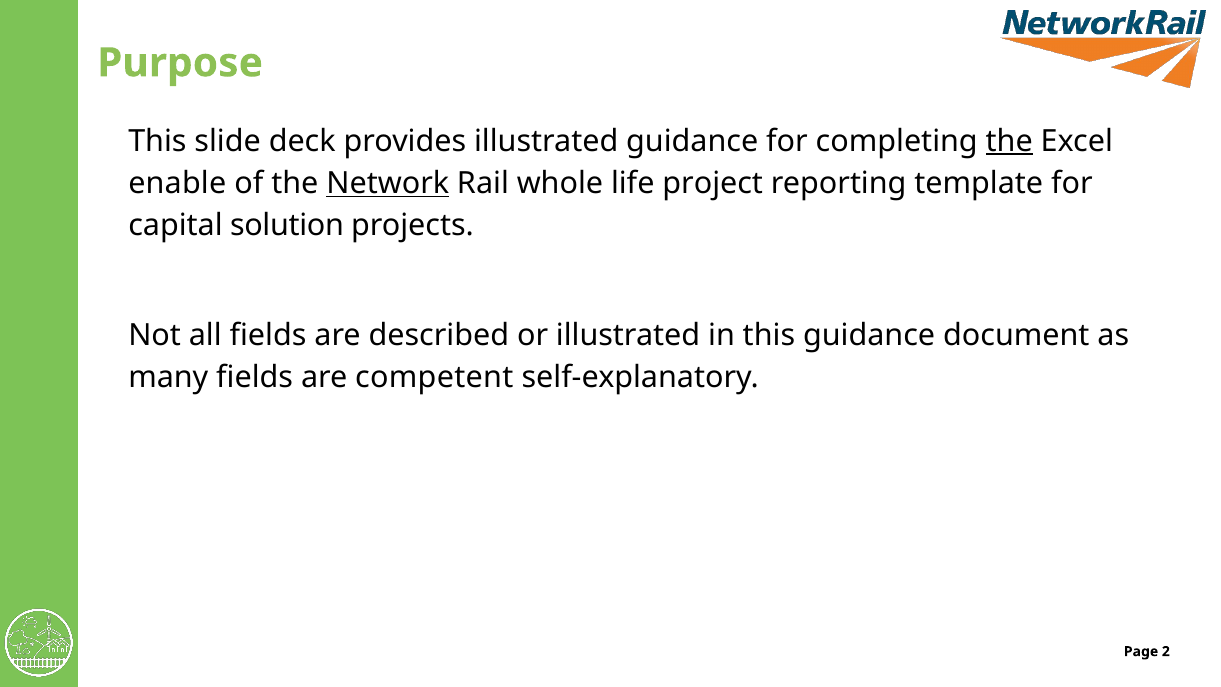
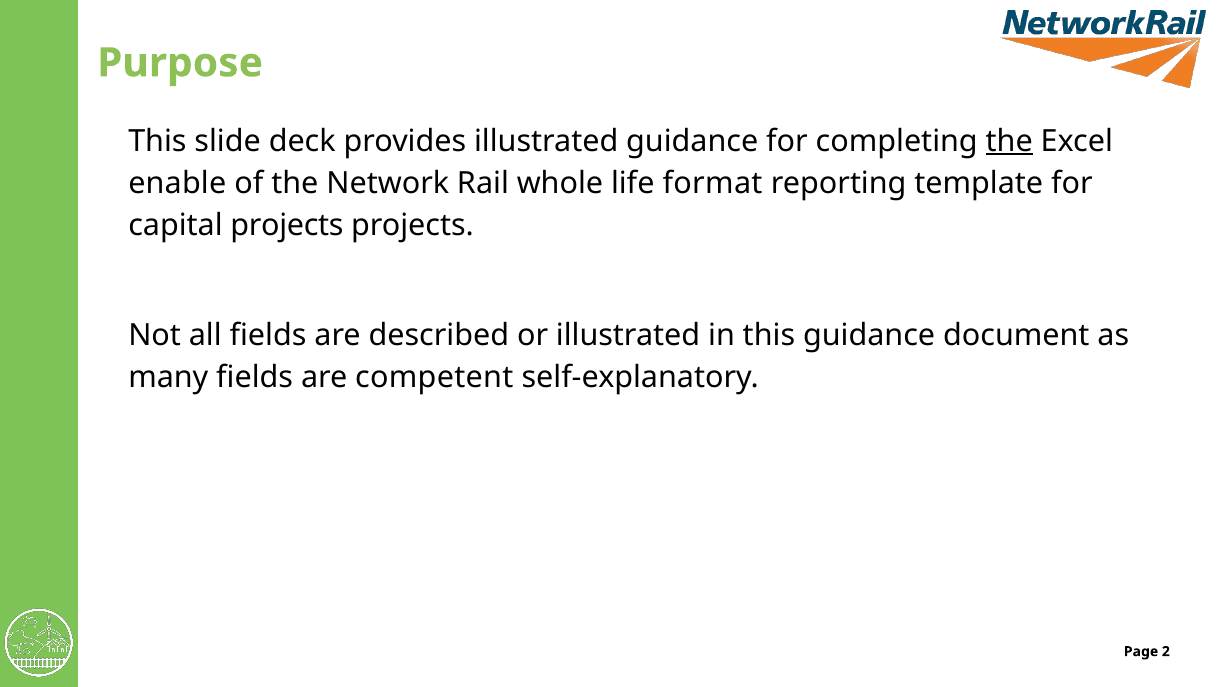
Network underline: present -> none
project: project -> format
capital solution: solution -> projects
